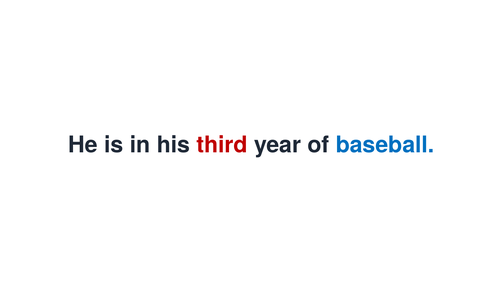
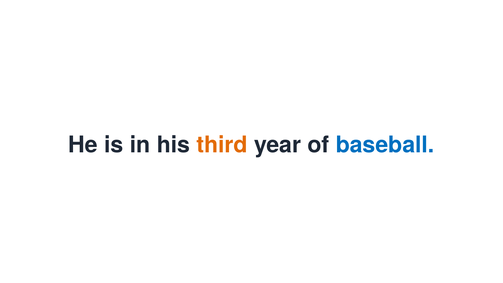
third colour: red -> orange
